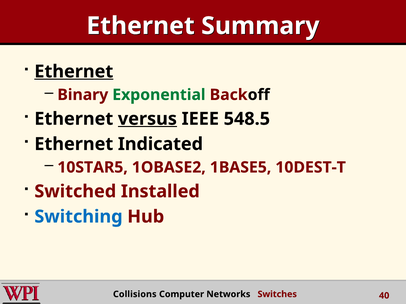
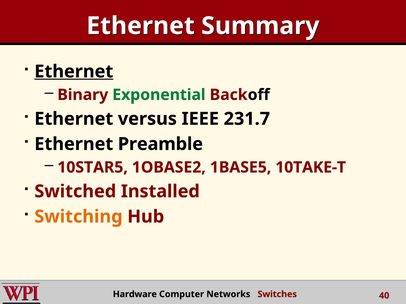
versus underline: present -> none
548.5: 548.5 -> 231.7
Indicated: Indicated -> Preamble
10DEST-T: 10DEST-T -> 10TAKE-T
Switching colour: blue -> orange
Collisions: Collisions -> Hardware
